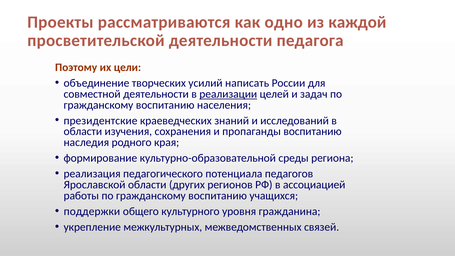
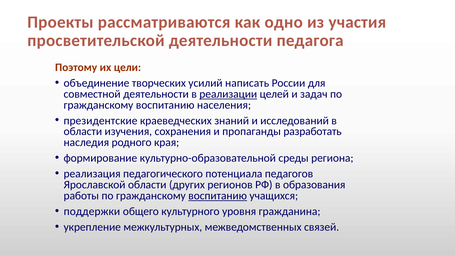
каждой: каждой -> участия
пропаганды воспитанию: воспитанию -> разработать
ассоциацией: ассоциацией -> образования
воспитанию at (218, 196) underline: none -> present
